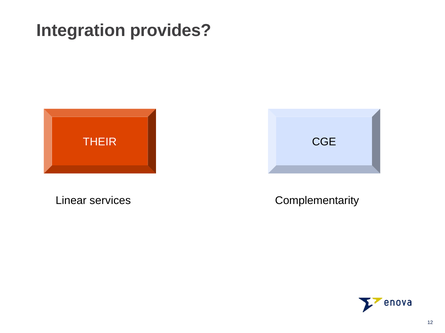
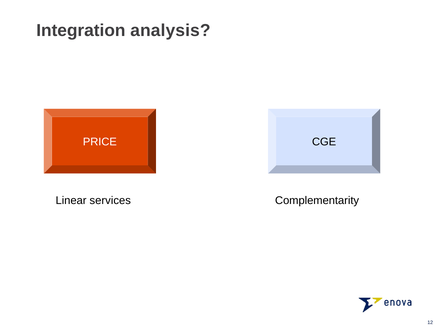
provides: provides -> analysis
THEIR: THEIR -> PRICE
